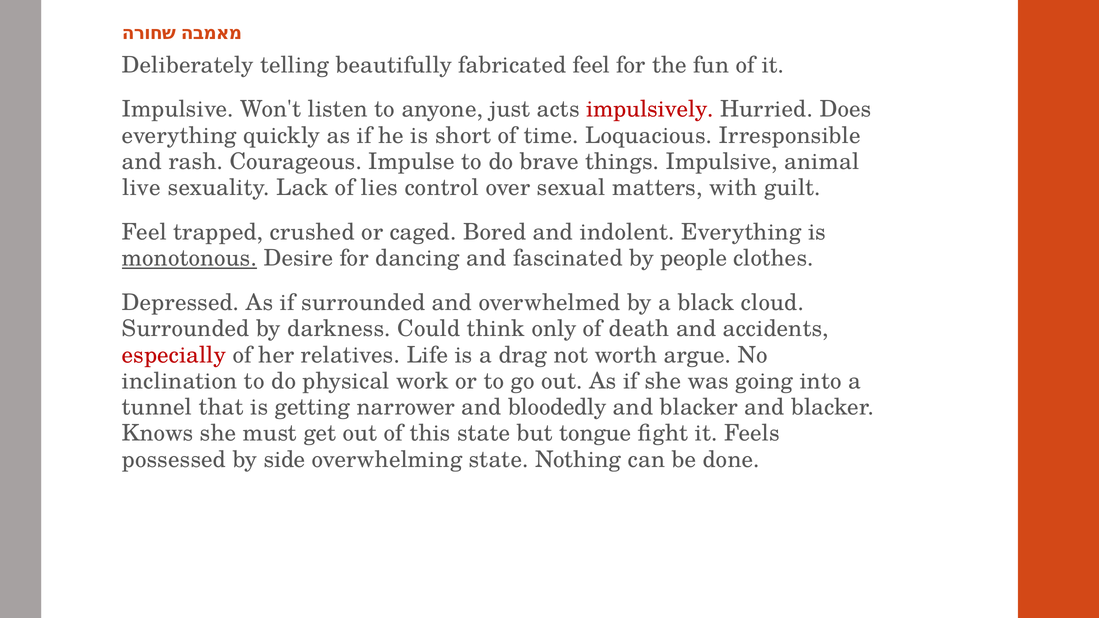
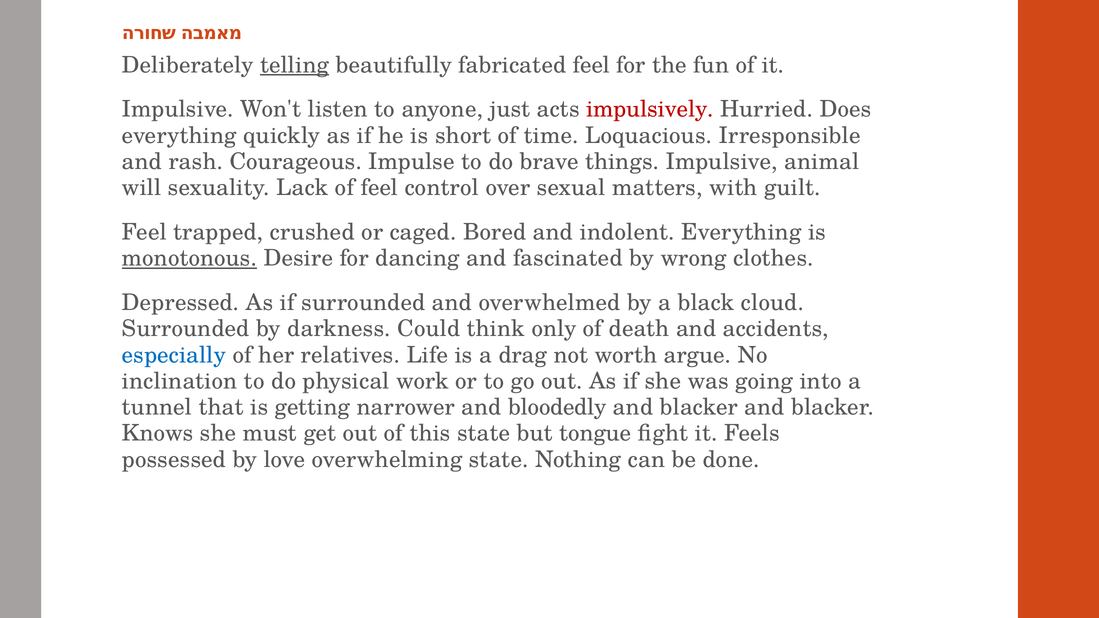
telling underline: none -> present
live: live -> will
of lies: lies -> feel
people: people -> wrong
especially colour: red -> blue
side: side -> love
